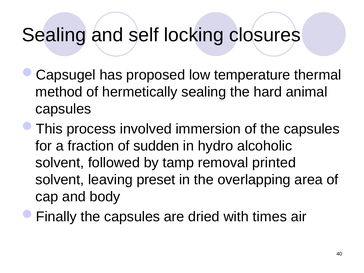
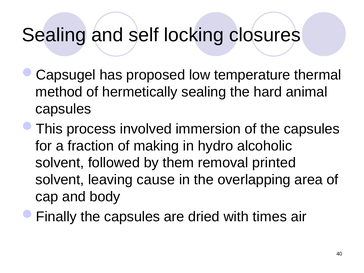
sudden: sudden -> making
tamp: tamp -> them
preset: preset -> cause
